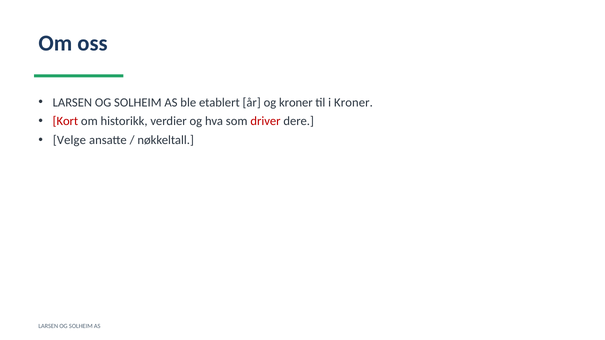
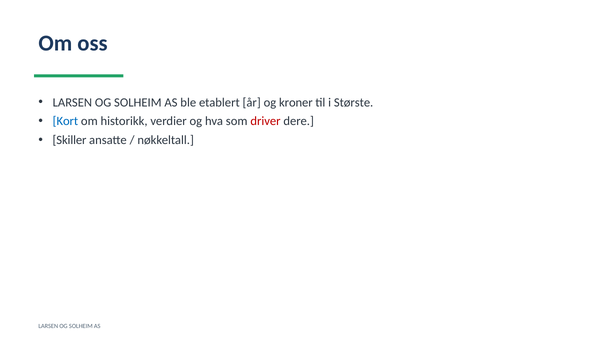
i Kroner: Kroner -> Største
Kort colour: red -> blue
Velge: Velge -> Skiller
